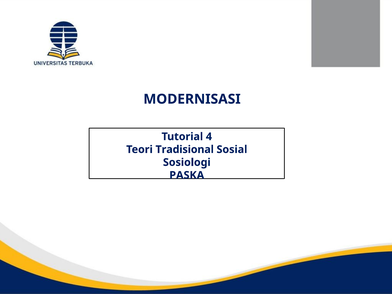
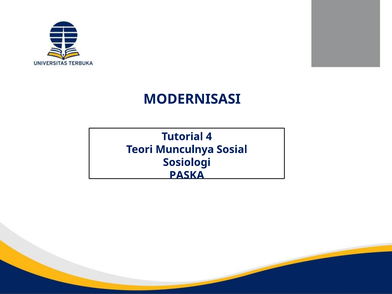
Tradisional: Tradisional -> Munculnya
